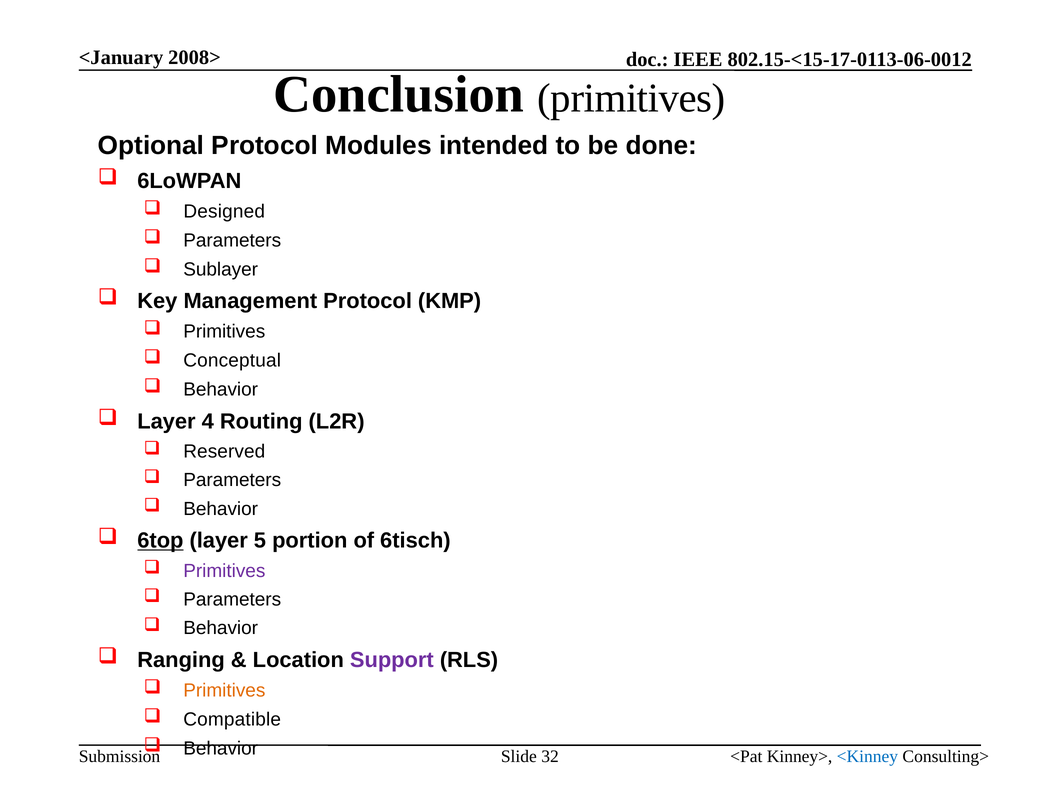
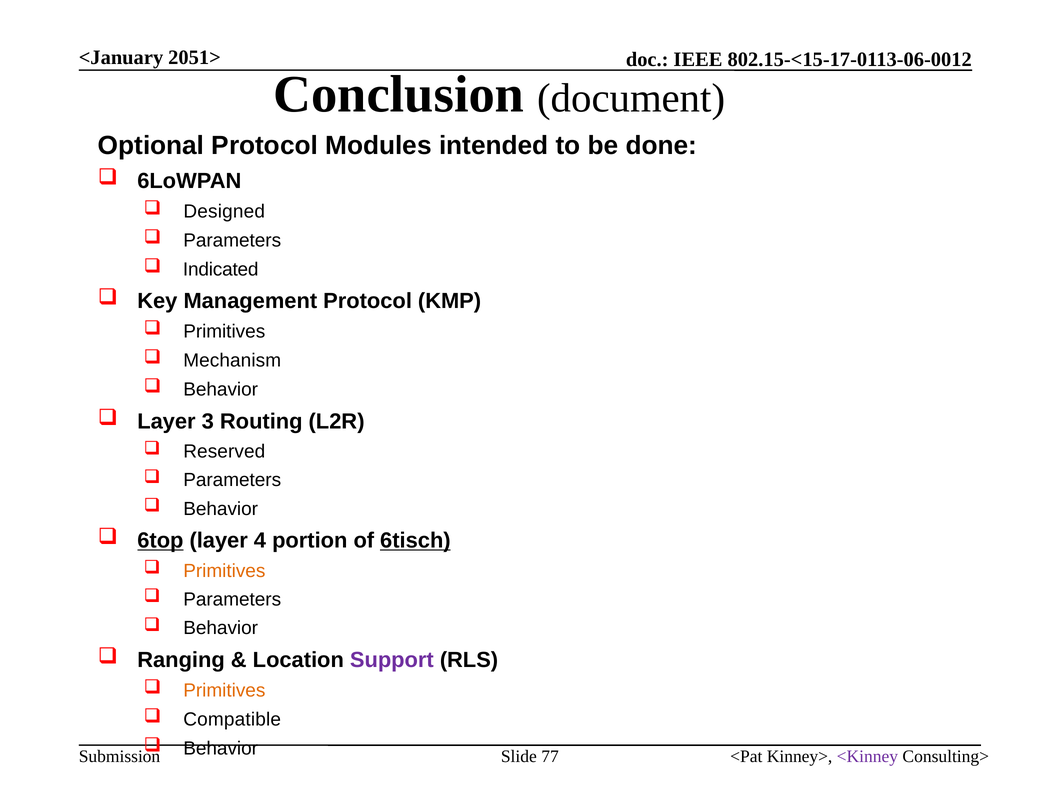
2008>: 2008> -> 2051>
Conclusion primitives: primitives -> document
Sublayer: Sublayer -> Indicated
Conceptual: Conceptual -> Mechanism
4: 4 -> 3
5: 5 -> 4
6tisch underline: none -> present
Primitives at (224, 570) colour: purple -> orange
<Kinney colour: blue -> purple
32: 32 -> 77
